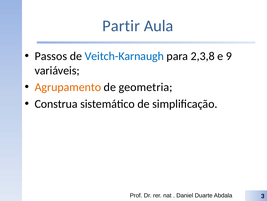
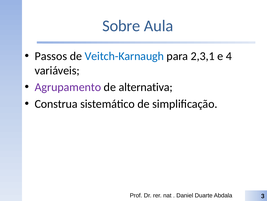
Partir: Partir -> Sobre
2,3,8: 2,3,8 -> 2,3,1
9: 9 -> 4
Agrupamento colour: orange -> purple
geometria: geometria -> alternativa
